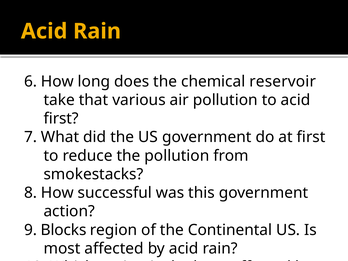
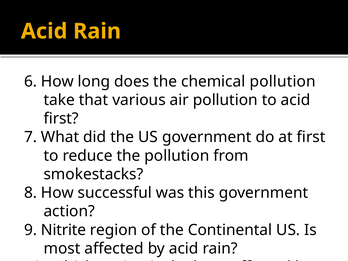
chemical reservoir: reservoir -> pollution
Blocks: Blocks -> Nitrite
